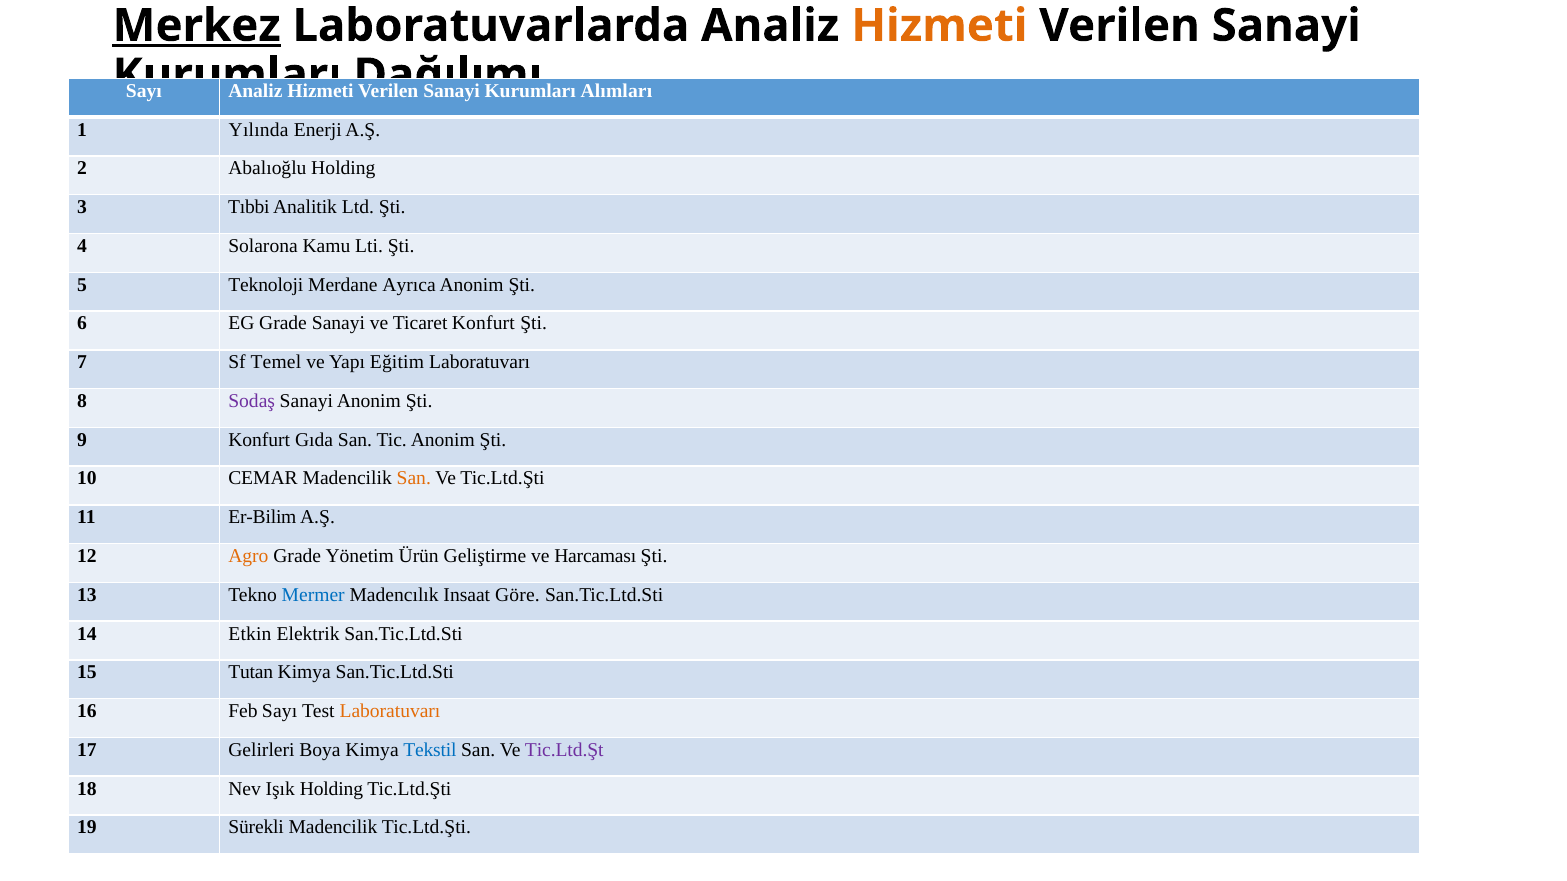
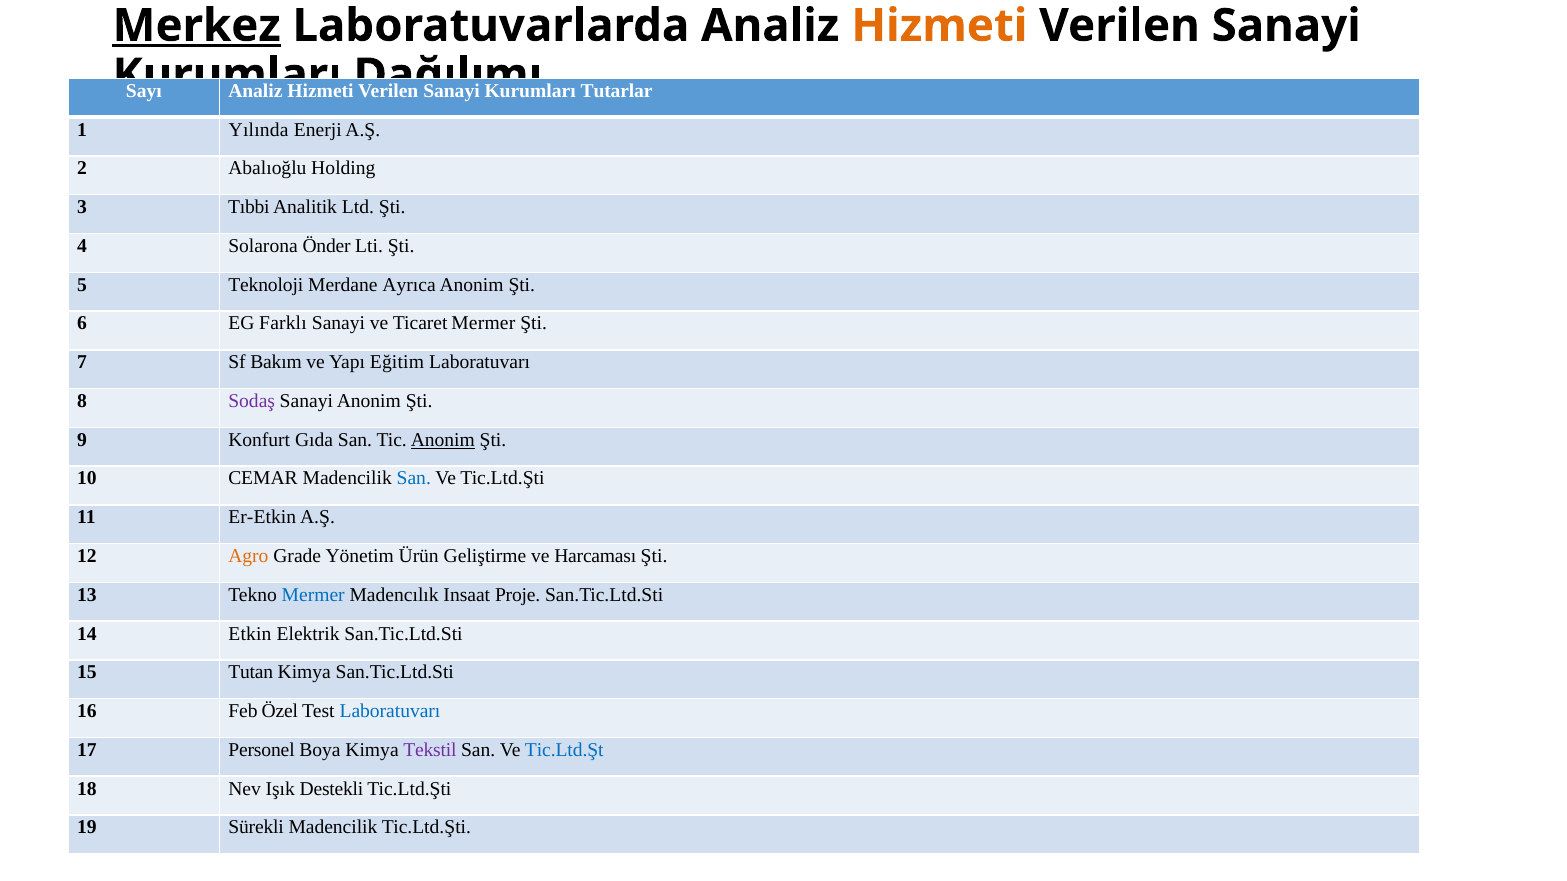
Alımları: Alımları -> Tutarlar
Kamu: Kamu -> Önder
EG Grade: Grade -> Farklı
Ticaret Konfurt: Konfurt -> Mermer
Temel: Temel -> Bakım
Anonim at (443, 440) underline: none -> present
San at (414, 479) colour: orange -> blue
Er-Bilim: Er-Bilim -> Er-Etkin
Göre: Göre -> Proje
Feb Sayı: Sayı -> Özel
Laboratuvarı at (390, 711) colour: orange -> blue
Gelirleri: Gelirleri -> Personel
Tekstil colour: blue -> purple
Tic.Ltd.Şt colour: purple -> blue
Işık Holding: Holding -> Destekli
